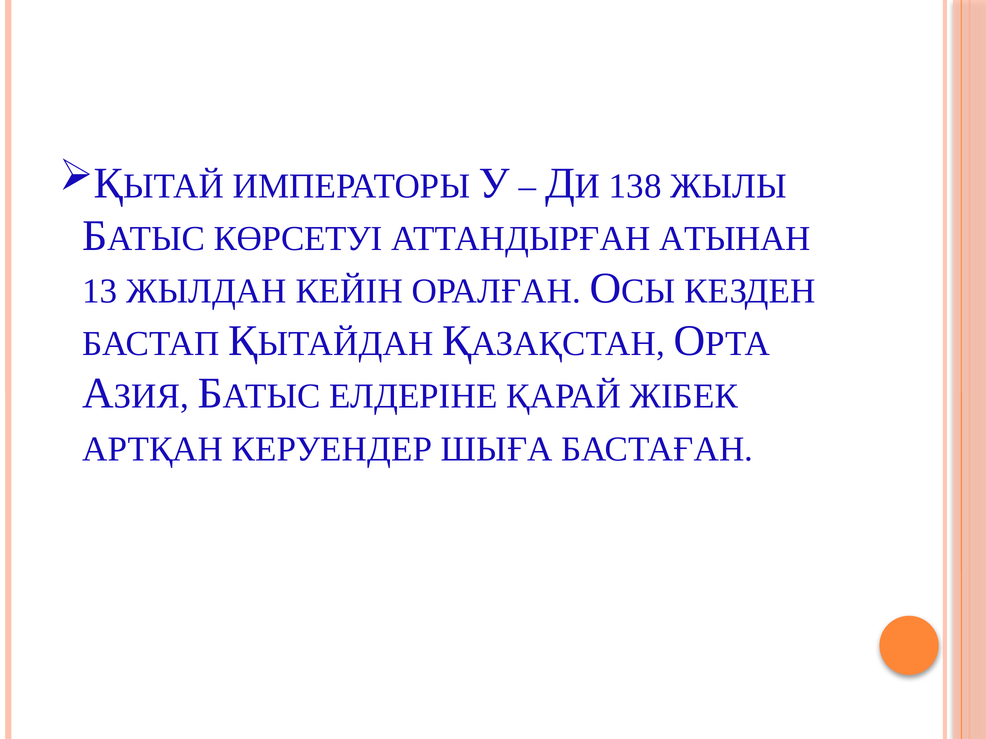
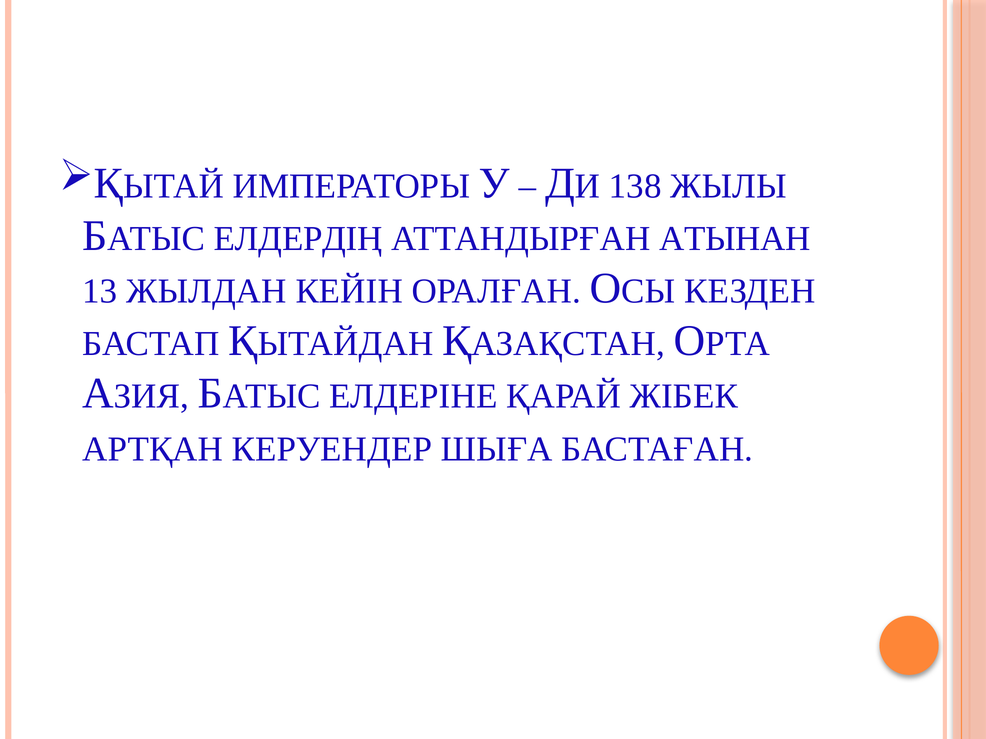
КӨРСЕТУІ: КӨРСЕТУІ -> ЕЛДЕРДІҢ
